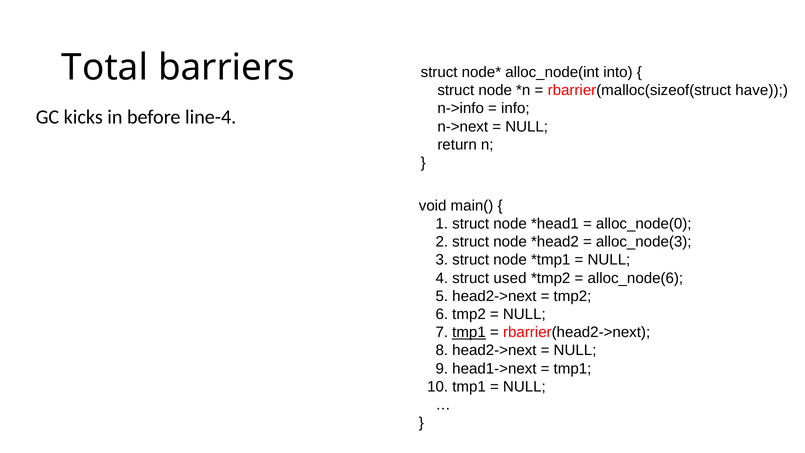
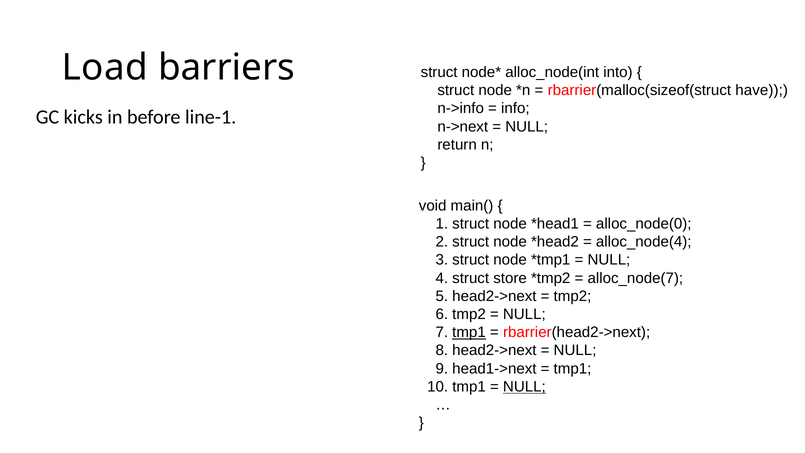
Total: Total -> Load
line-4: line-4 -> line-1
alloc_node(3: alloc_node(3 -> alloc_node(4
used: used -> store
alloc_node(6: alloc_node(6 -> alloc_node(7
NULL at (524, 387) underline: none -> present
